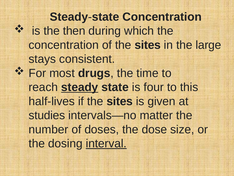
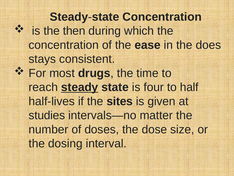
of the sites: sites -> ease
large: large -> does
this: this -> half
interval underline: present -> none
